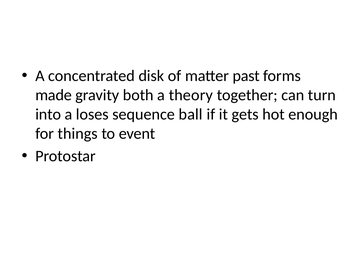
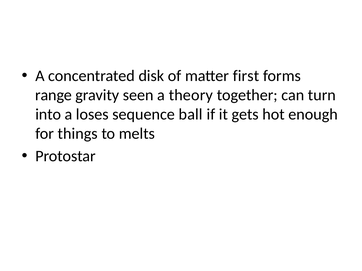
past: past -> first
made: made -> range
both: both -> seen
event: event -> melts
